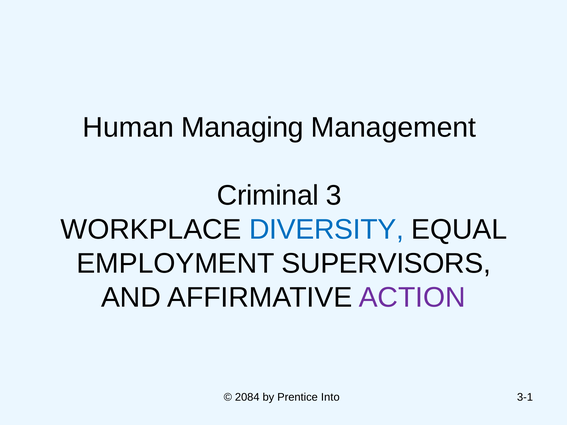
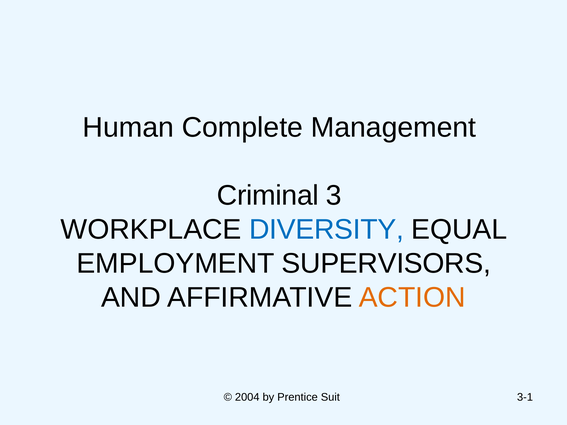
Managing: Managing -> Complete
ACTION colour: purple -> orange
2084: 2084 -> 2004
Into: Into -> Suit
